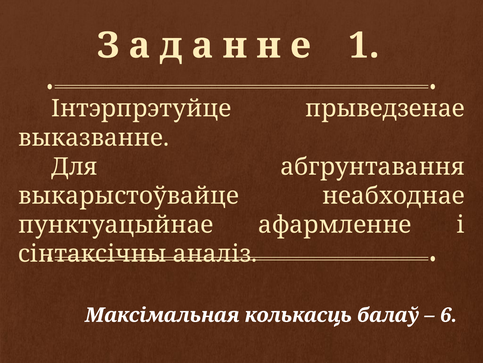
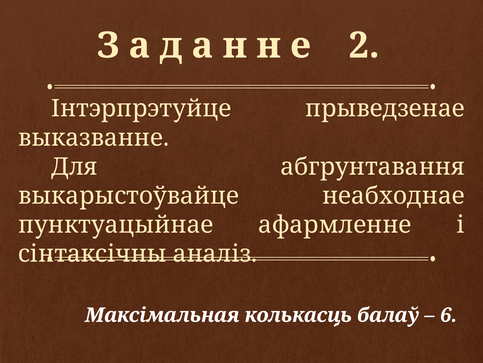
1: 1 -> 2
